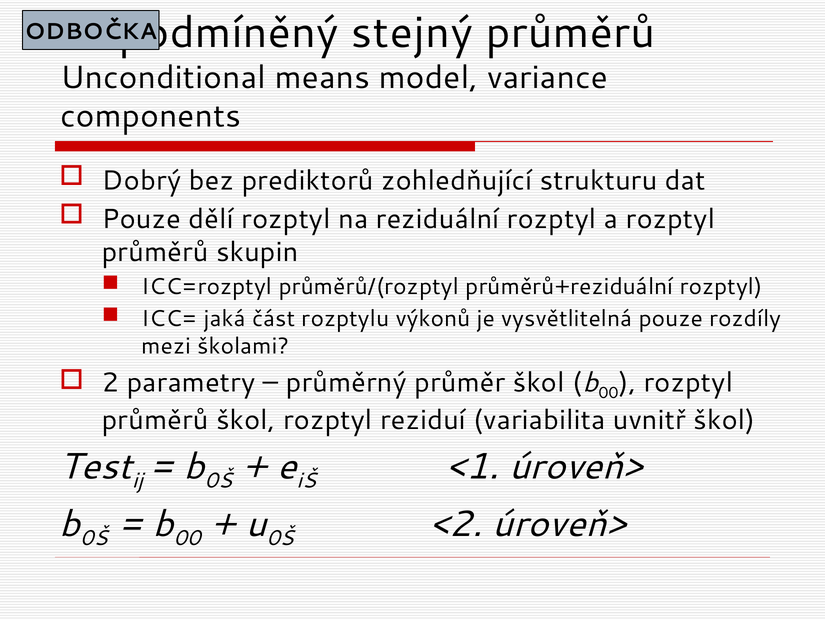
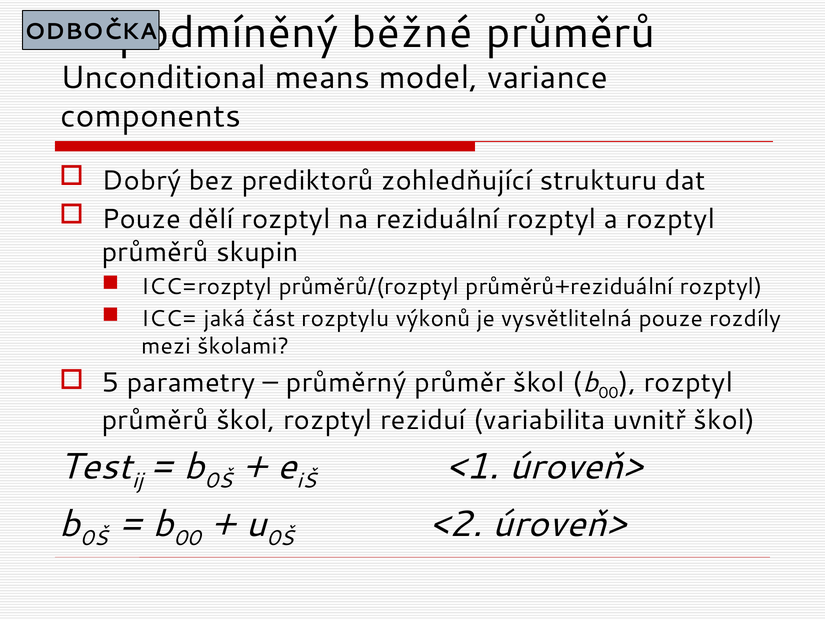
stejný: stejný -> běžné
2: 2 -> 5
